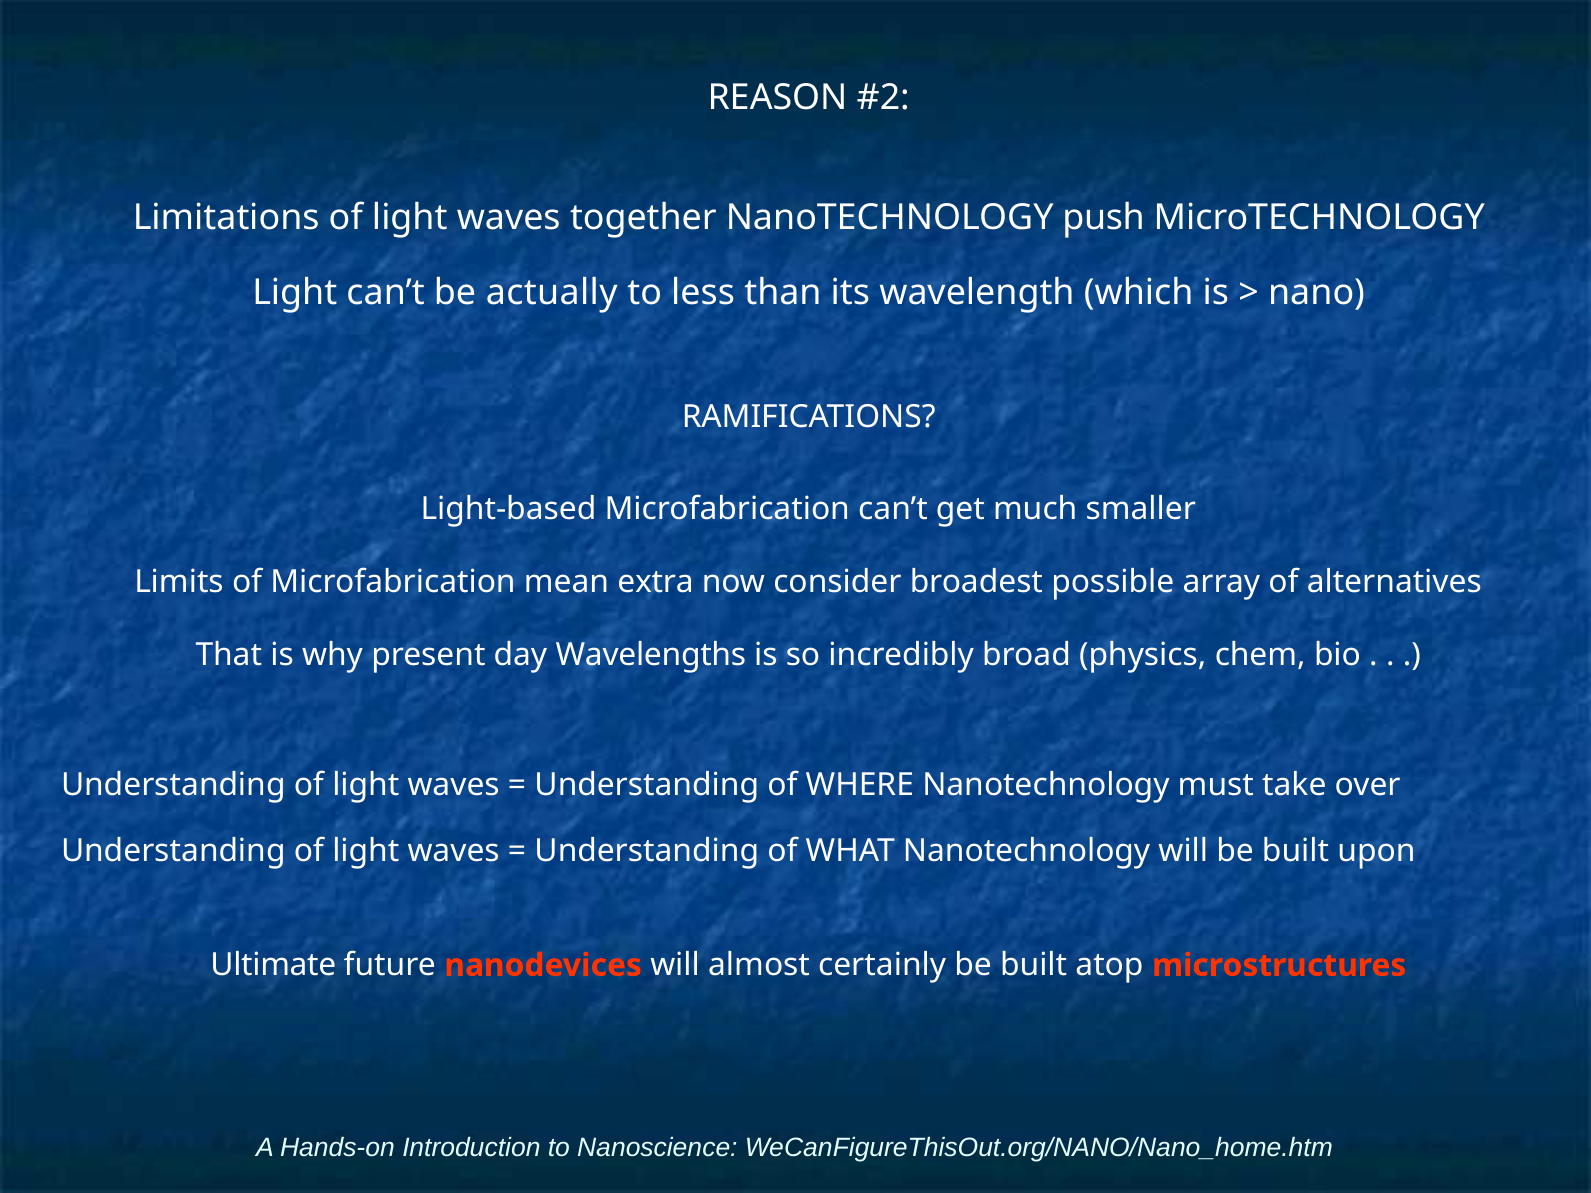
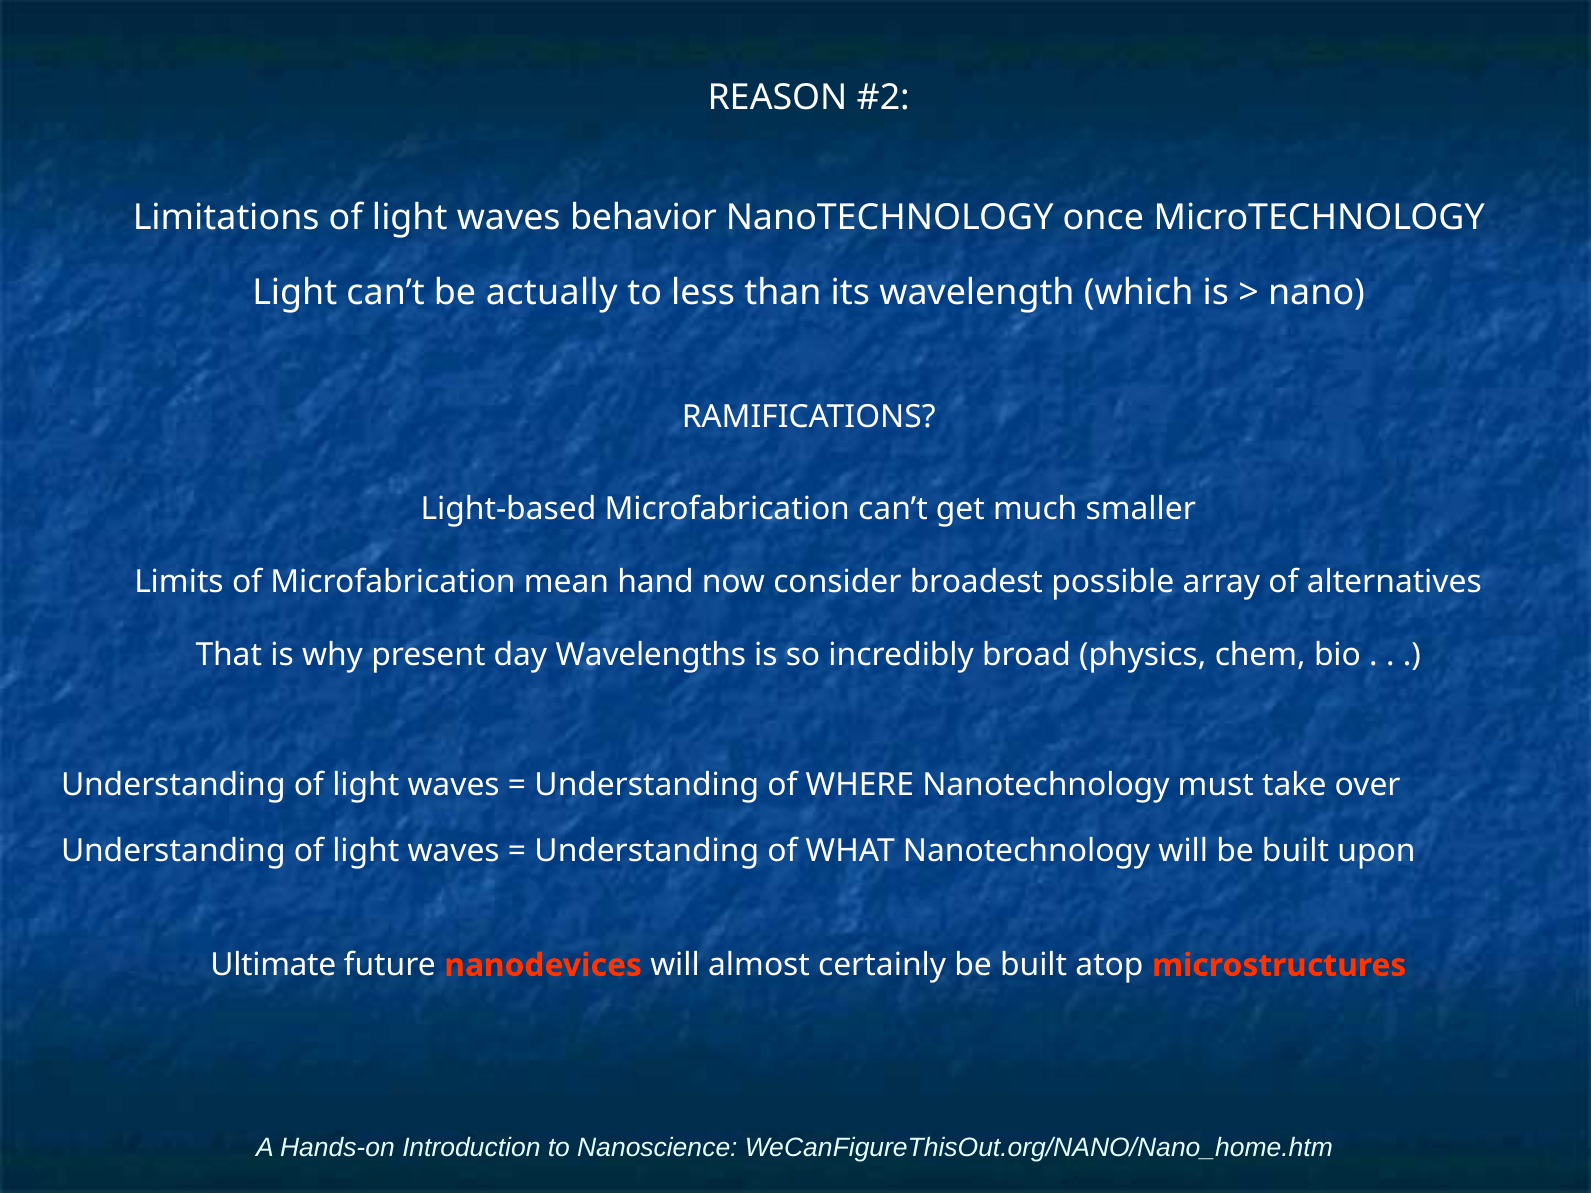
together: together -> behavior
push: push -> once
extra: extra -> hand
